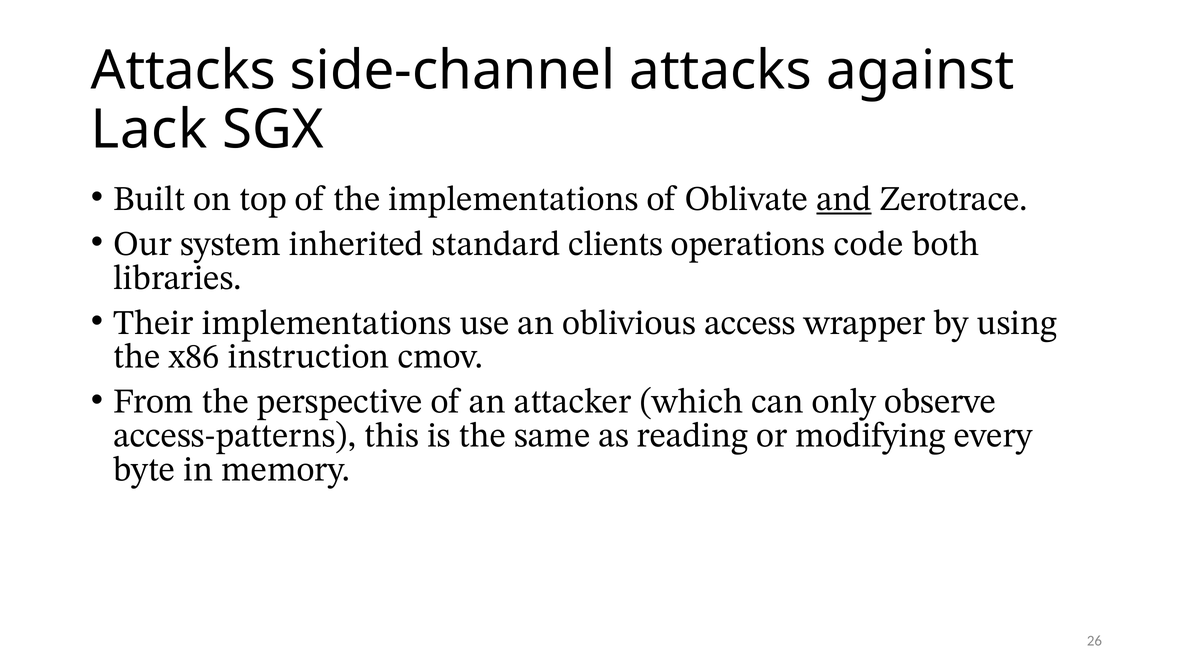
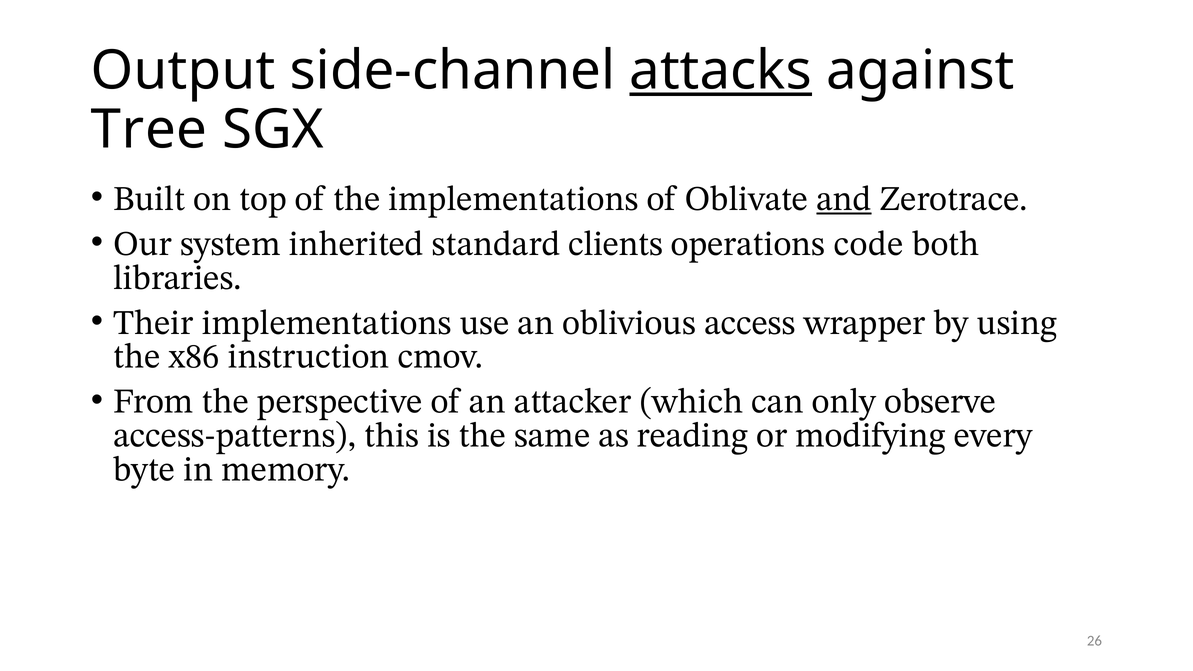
Attacks at (183, 71): Attacks -> Output
attacks at (721, 71) underline: none -> present
Lack: Lack -> Tree
